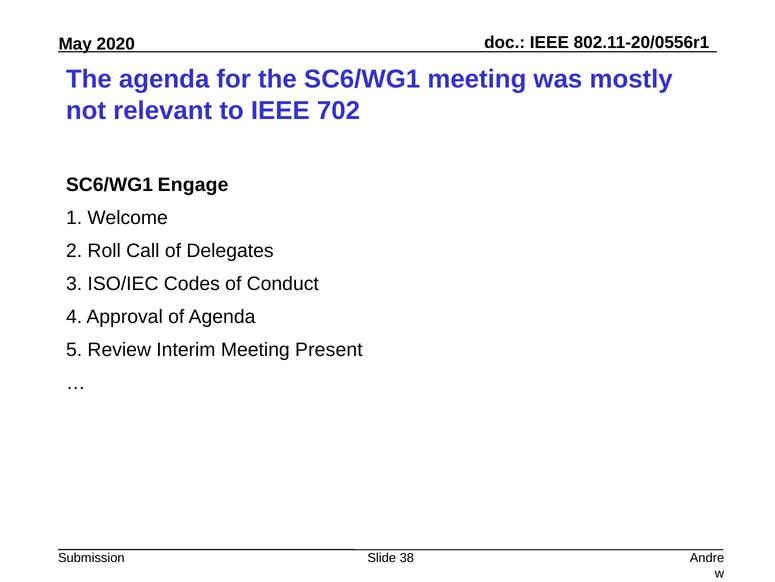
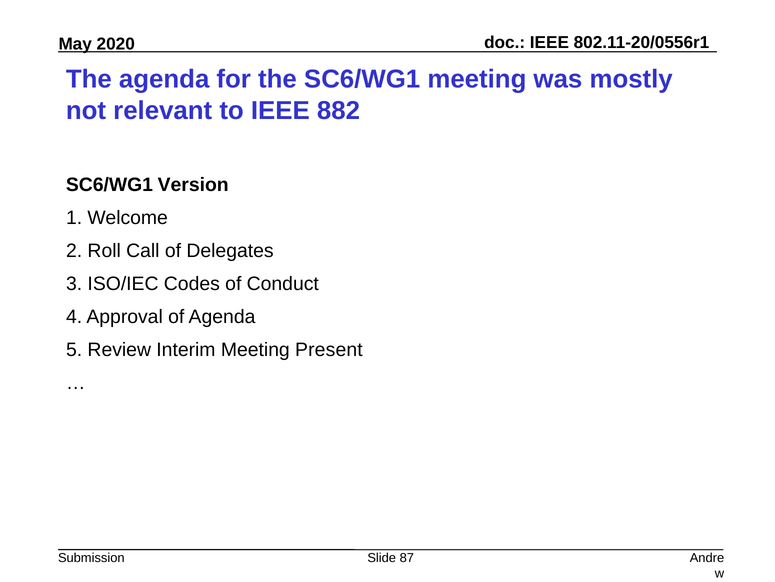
702: 702 -> 882
Engage: Engage -> Version
38: 38 -> 87
